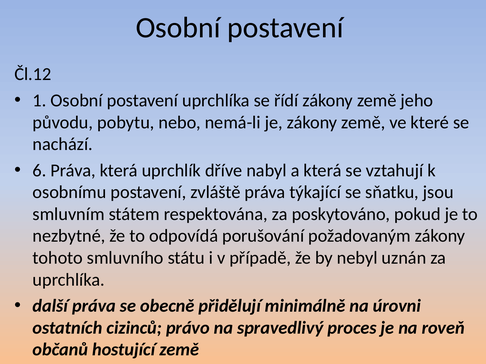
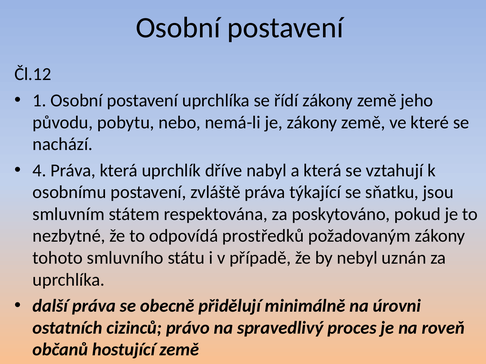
6: 6 -> 4
porušování: porušování -> prostředků
